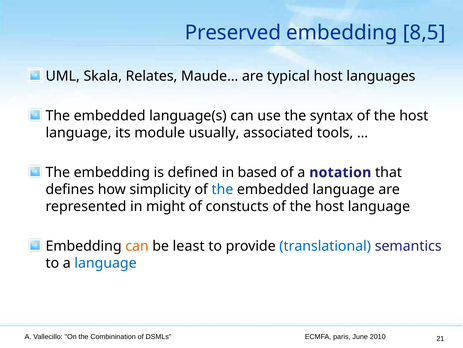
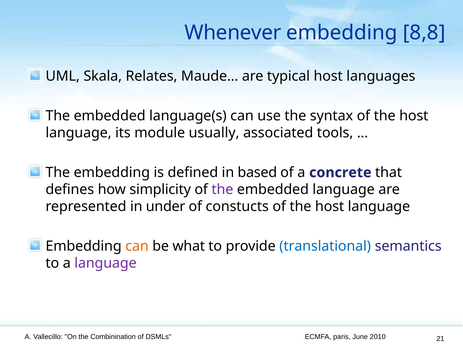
Preserved: Preserved -> Whenever
8,5: 8,5 -> 8,8
notation: notation -> concrete
the at (222, 189) colour: blue -> purple
might: might -> under
least: least -> what
language at (106, 263) colour: blue -> purple
